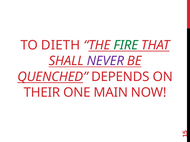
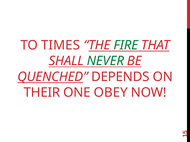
DIETH: DIETH -> TIMES
NEVER colour: purple -> green
MAIN: MAIN -> OBEY
